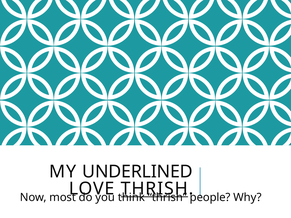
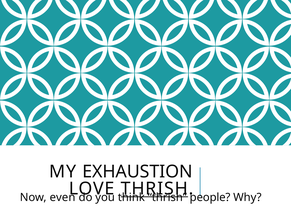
UNDERLINED: UNDERLINED -> EXHAUSTION
most: most -> even
